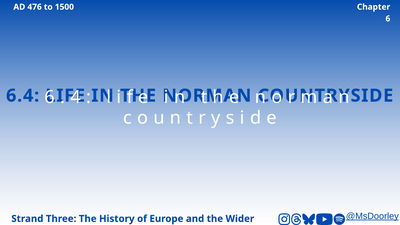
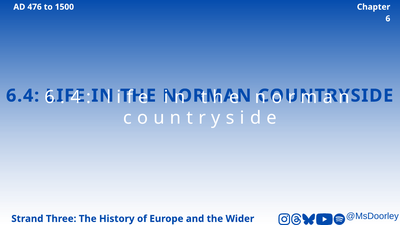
@MsDoorley underline: present -> none
